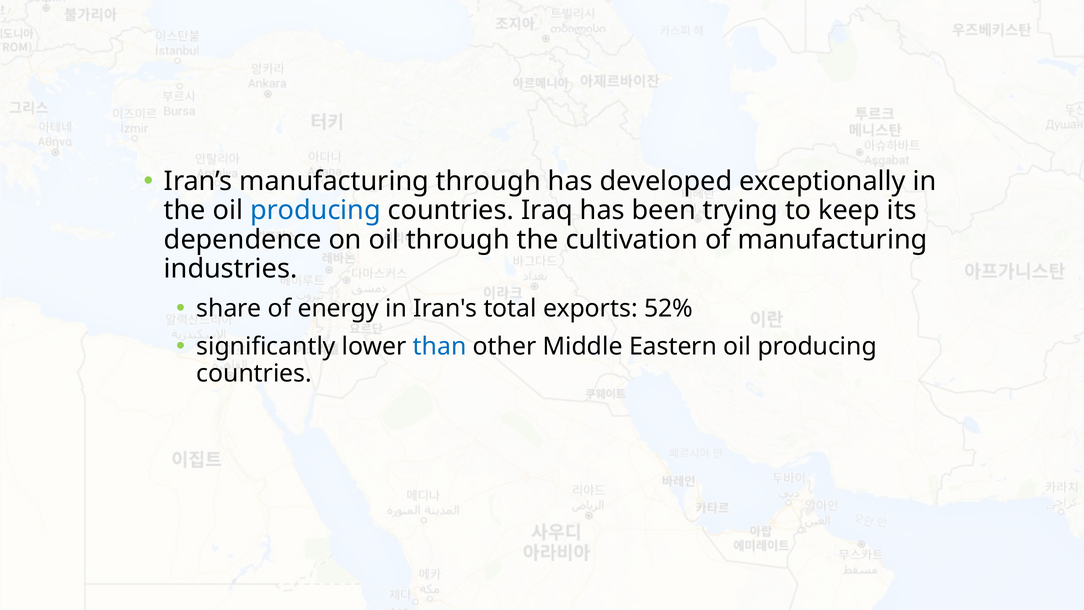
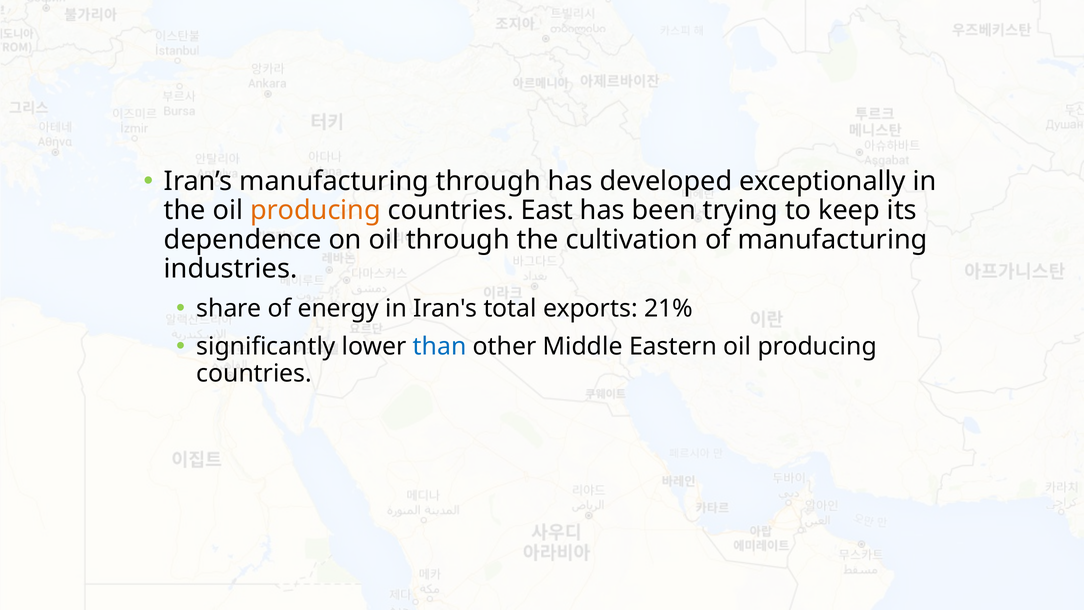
producing at (315, 210) colour: blue -> orange
Iraq: Iraq -> East
52%: 52% -> 21%
